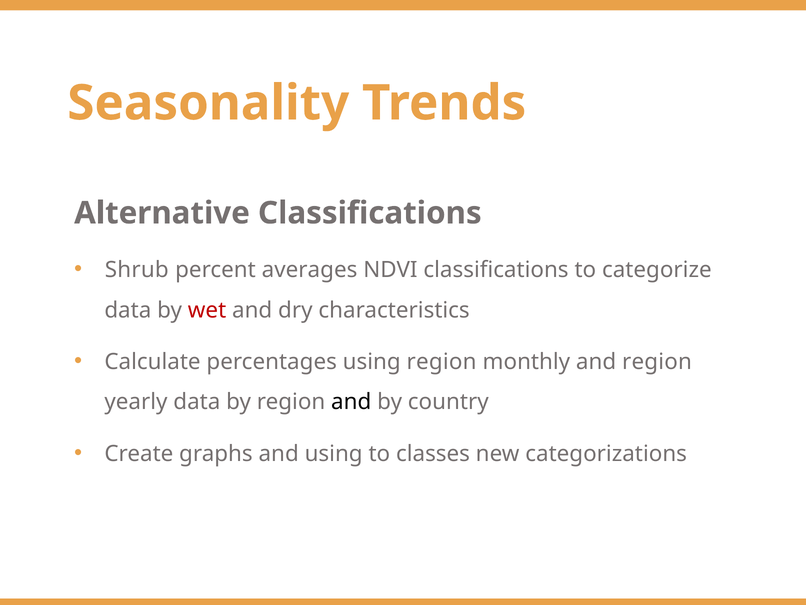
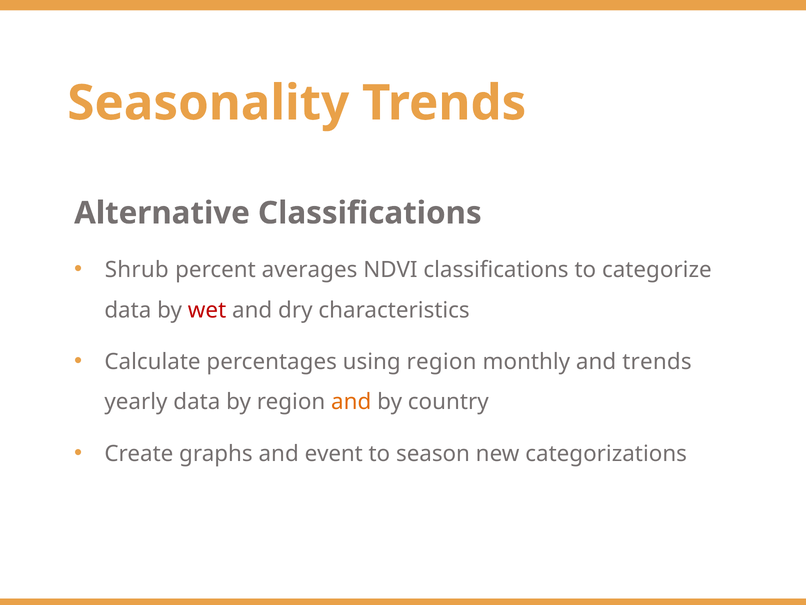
and region: region -> trends
and at (351, 402) colour: black -> orange
and using: using -> event
classes: classes -> season
